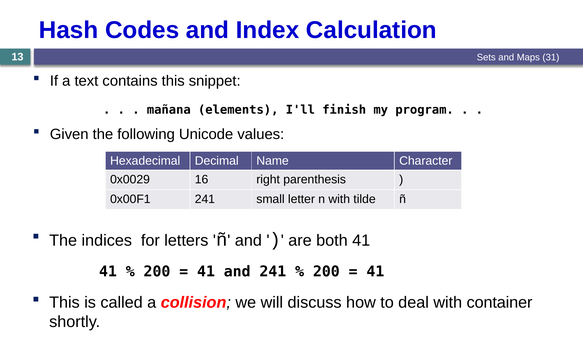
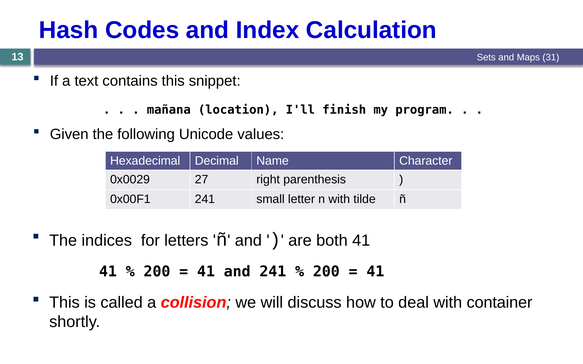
elements: elements -> location
16: 16 -> 27
